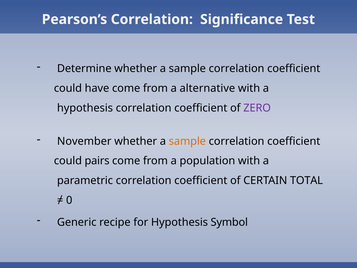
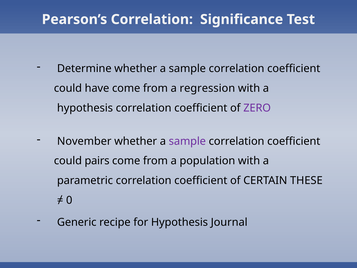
alternative: alternative -> regression
sample at (187, 141) colour: orange -> purple
TOTAL: TOTAL -> THESE
Symbol: Symbol -> Journal
